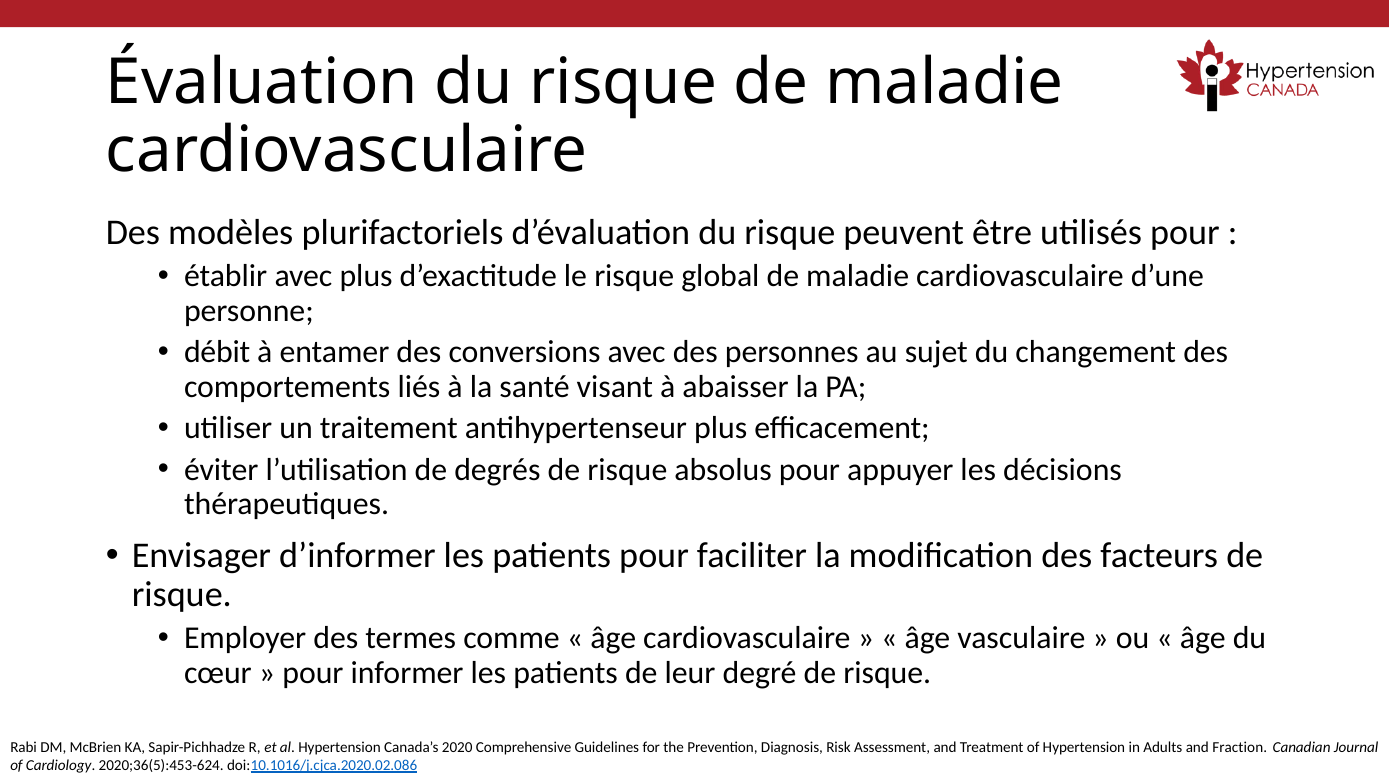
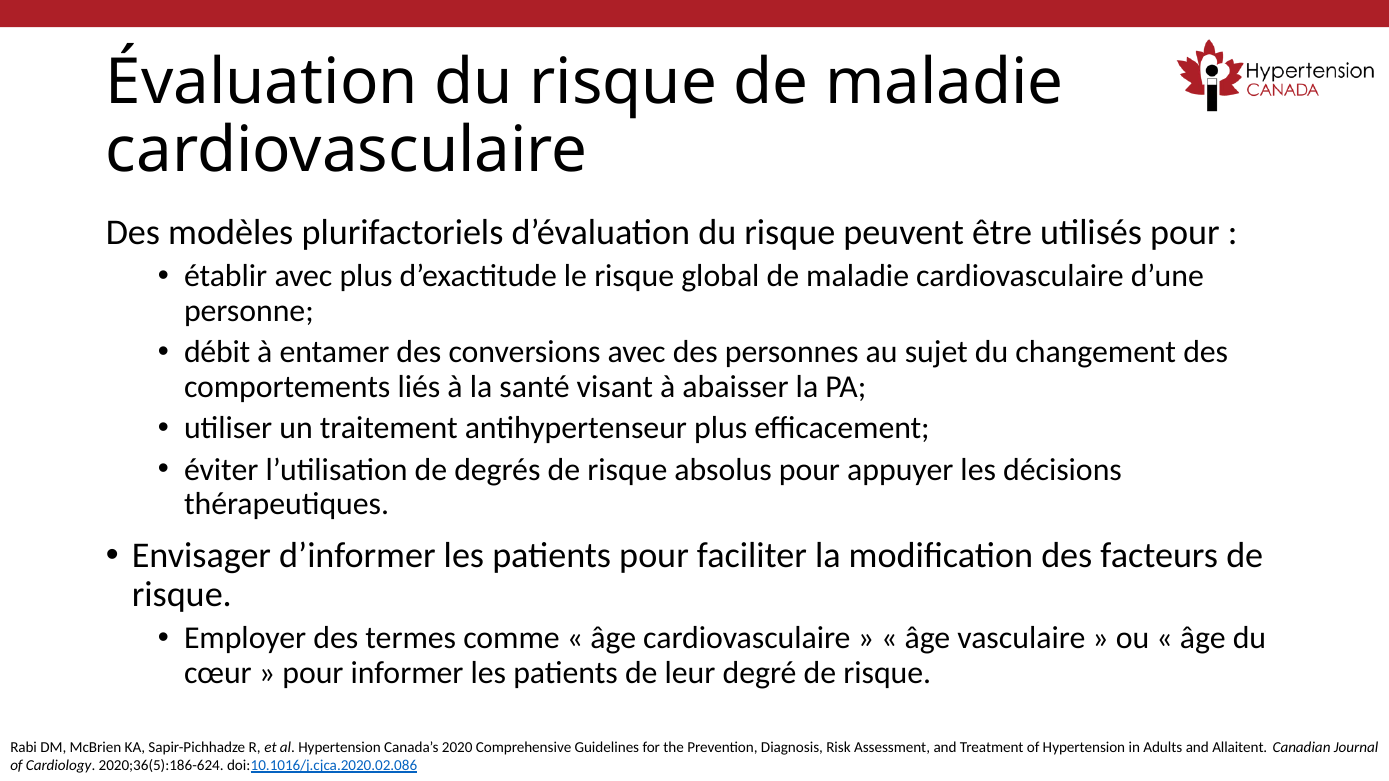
Fraction: Fraction -> Allaitent
2020;36(5):453-624: 2020;36(5):453-624 -> 2020;36(5):186-624
